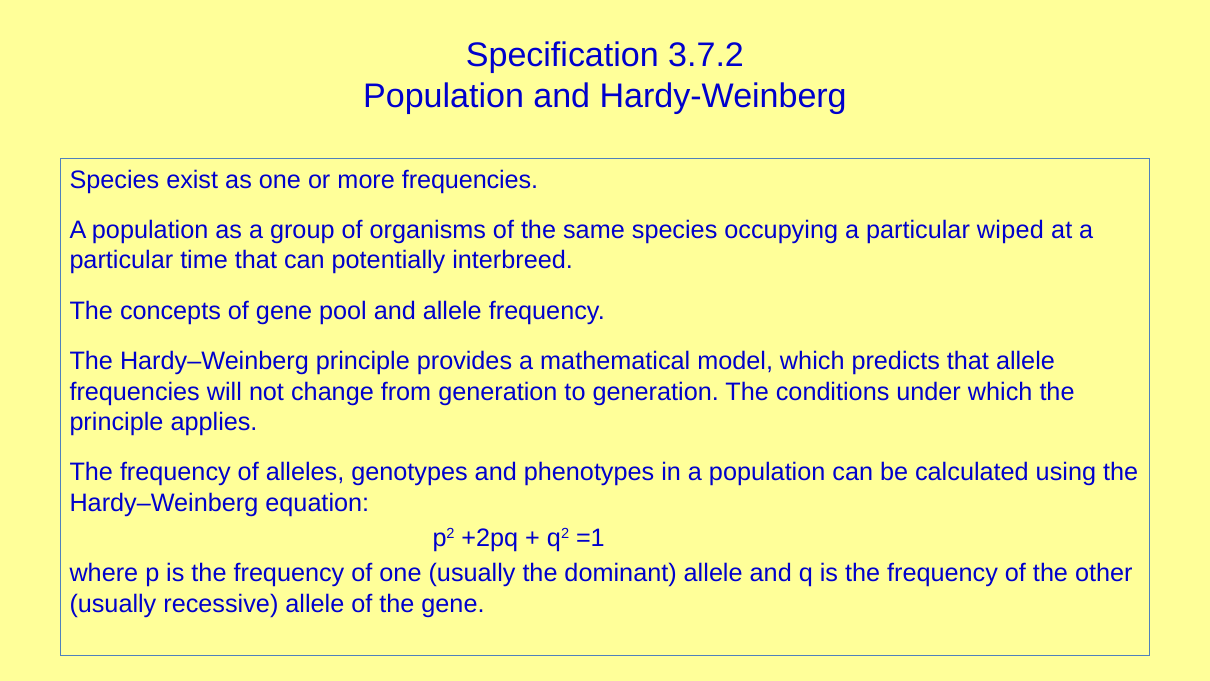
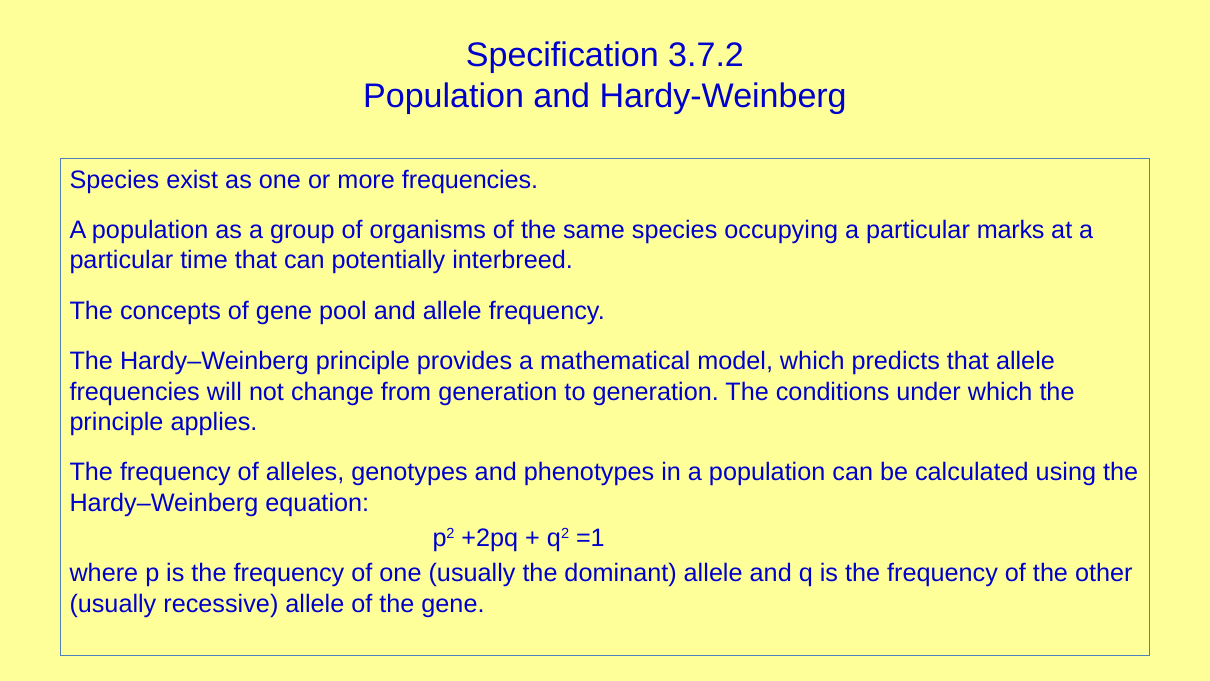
wiped: wiped -> marks
